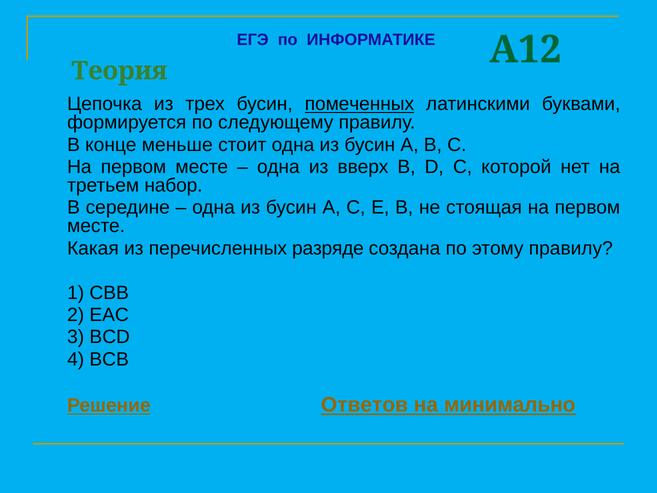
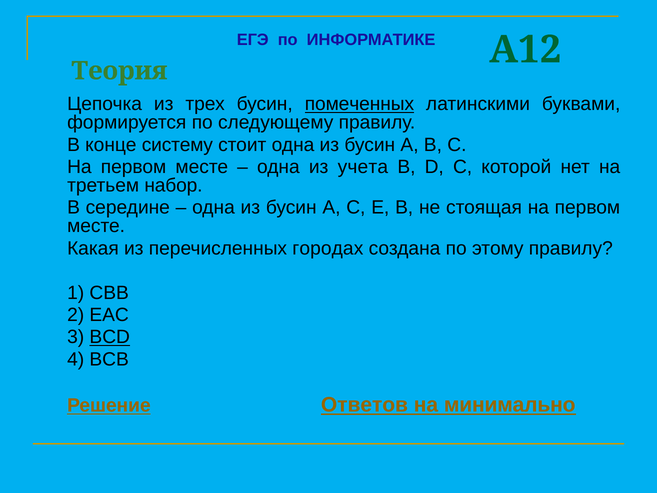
меньше: меньше -> систему
вверх: вверх -> учета
разряде: разряде -> городах
BCD underline: none -> present
